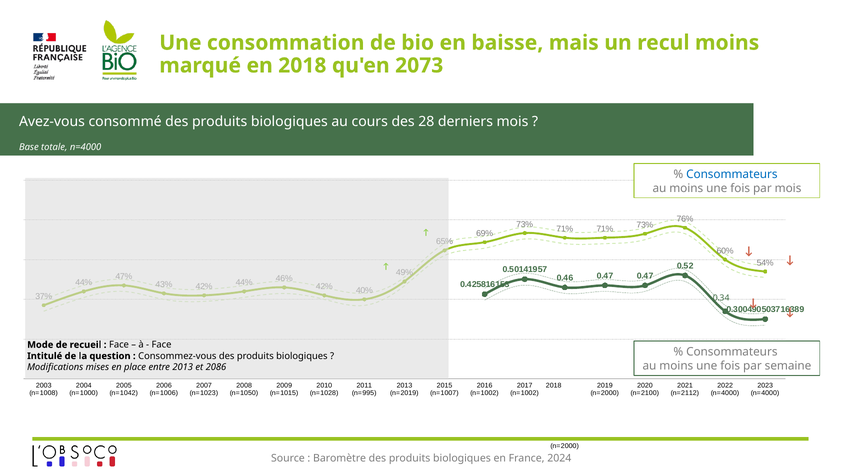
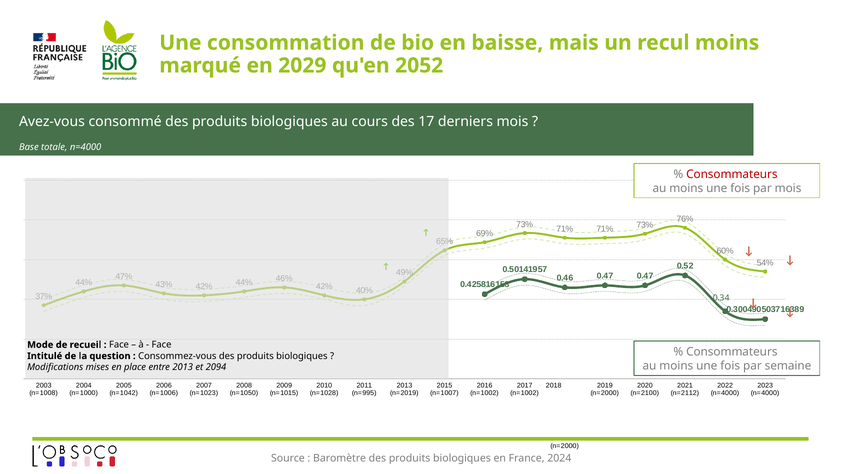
en 2018: 2018 -> 2029
2073: 2073 -> 2052
28: 28 -> 17
Consommateurs at (732, 175) colour: blue -> red
2086: 2086 -> 2094
